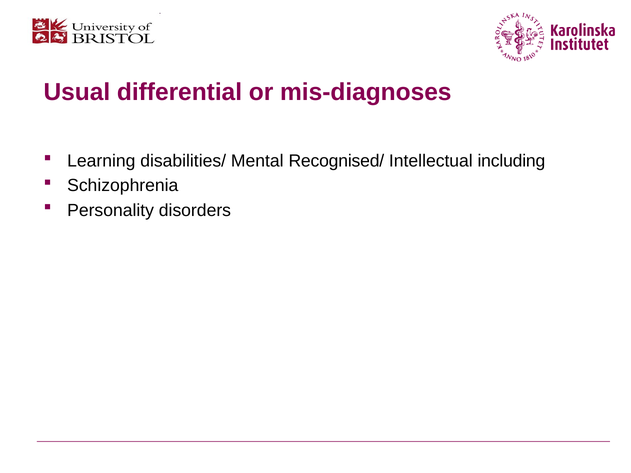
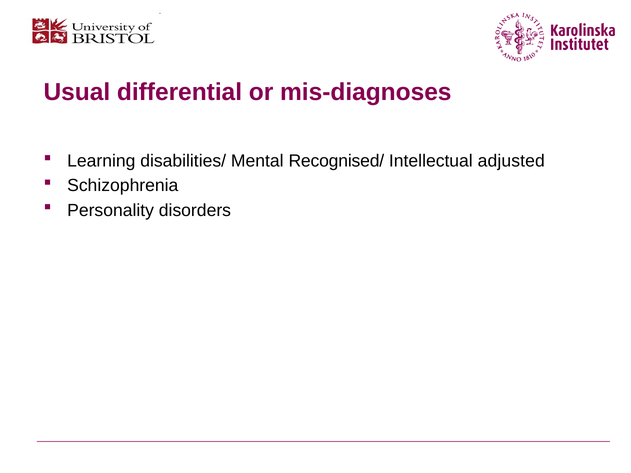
including: including -> adjusted
